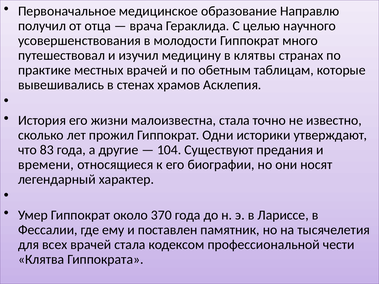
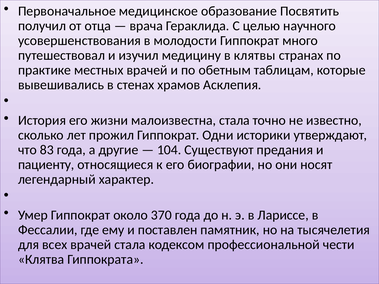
Направлю: Направлю -> Посвятить
времени: времени -> пациенту
